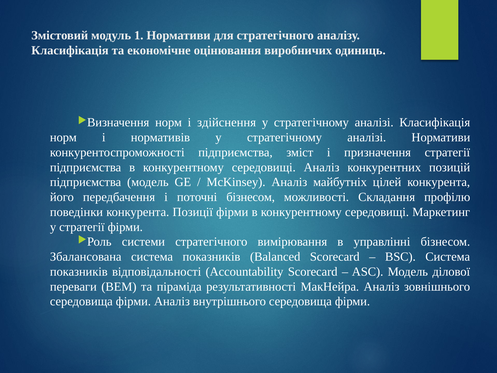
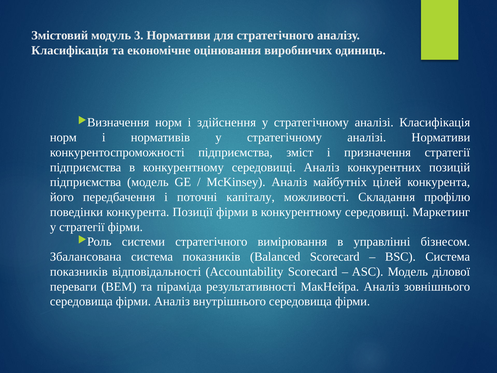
1: 1 -> 3
поточні бізнесом: бізнесом -> капіталу
